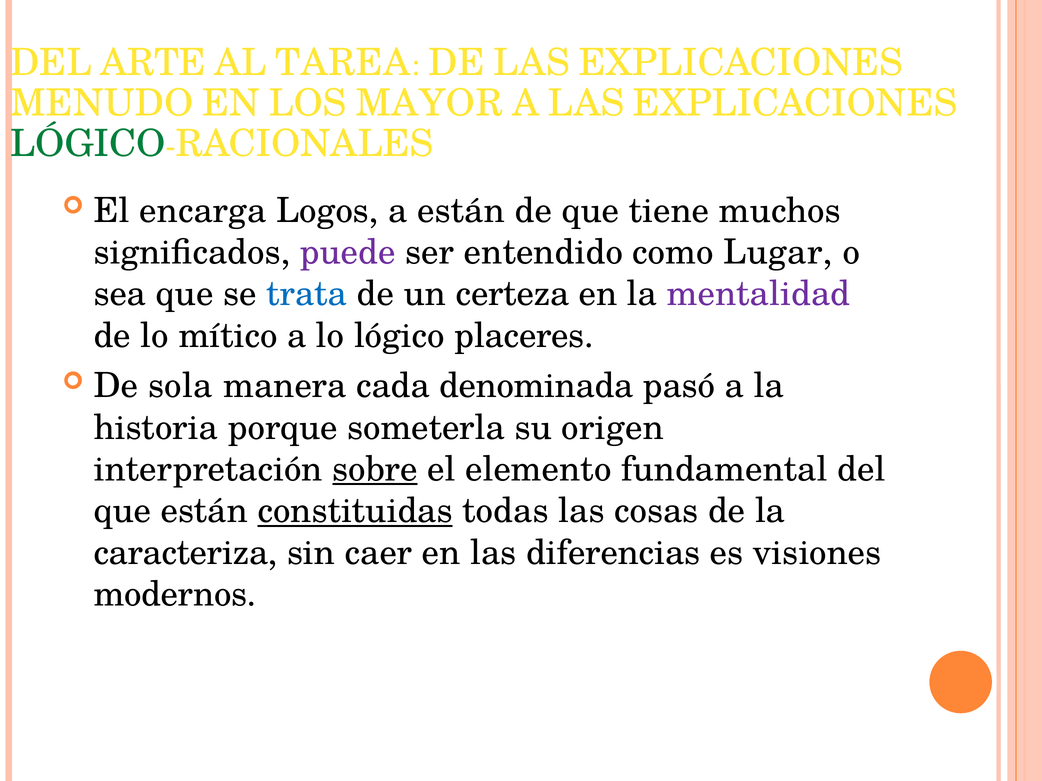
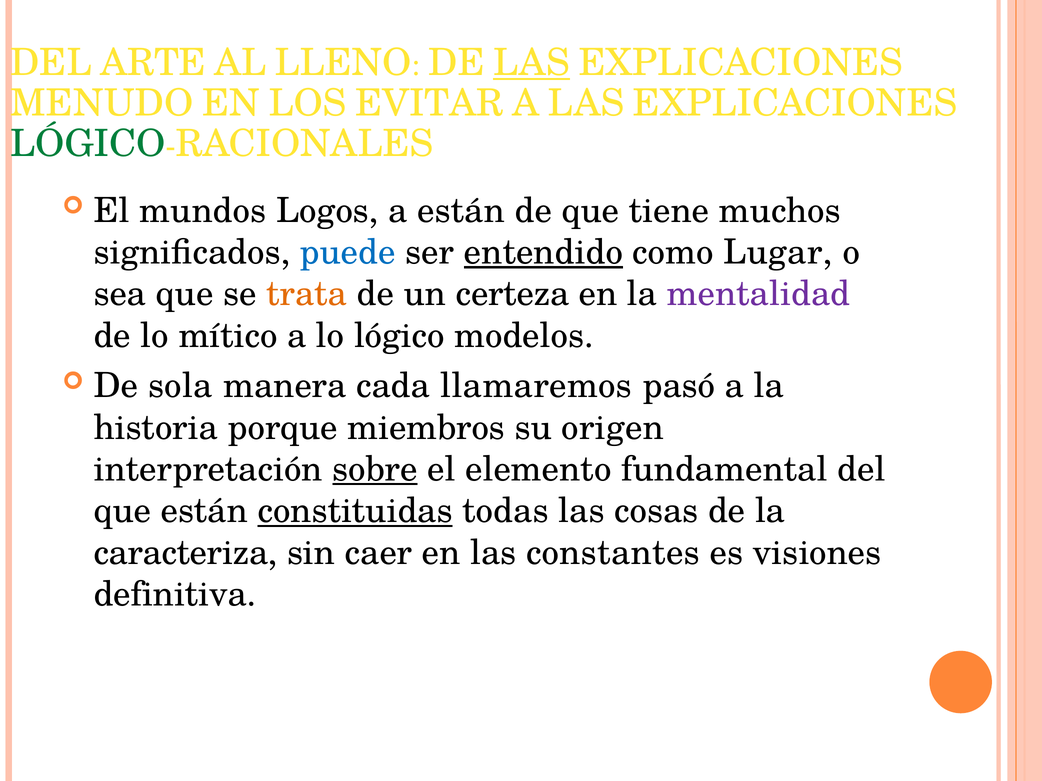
TAREA: TAREA -> LLENO
LAS at (532, 63) underline: none -> present
MAYOR: MAYOR -> EVITAR
encarga: encarga -> mundos
puede colour: purple -> blue
entendido underline: none -> present
trata colour: blue -> orange
placeres: placeres -> modelos
denominada: denominada -> llamaremos
someterla: someterla -> miembros
diferencias: diferencias -> constantes
modernos: modernos -> definitiva
